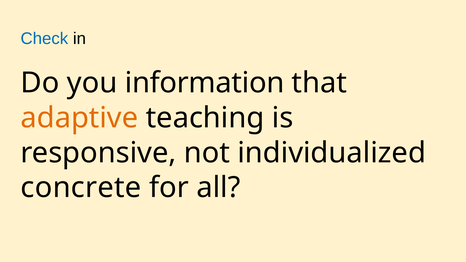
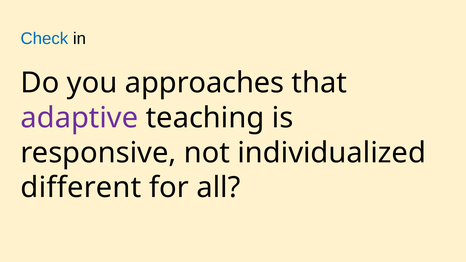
information: information -> approaches
adaptive colour: orange -> purple
concrete: concrete -> different
